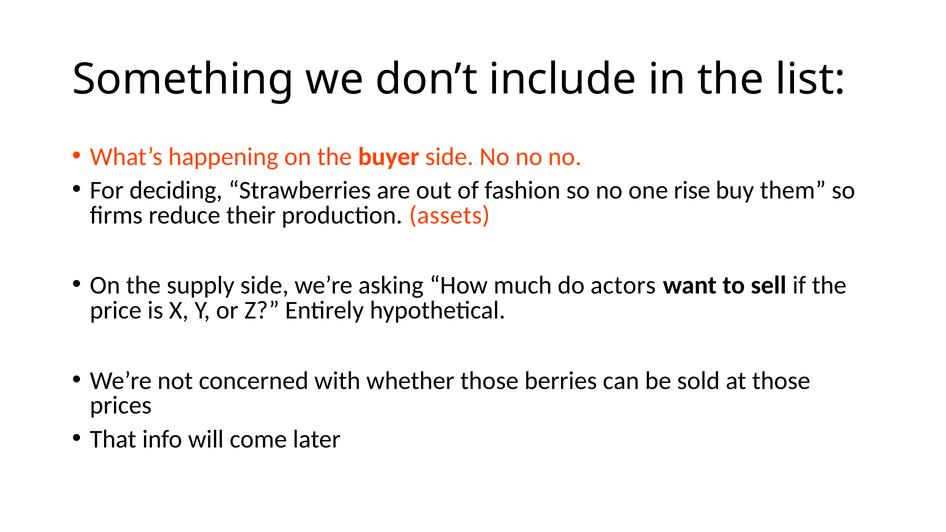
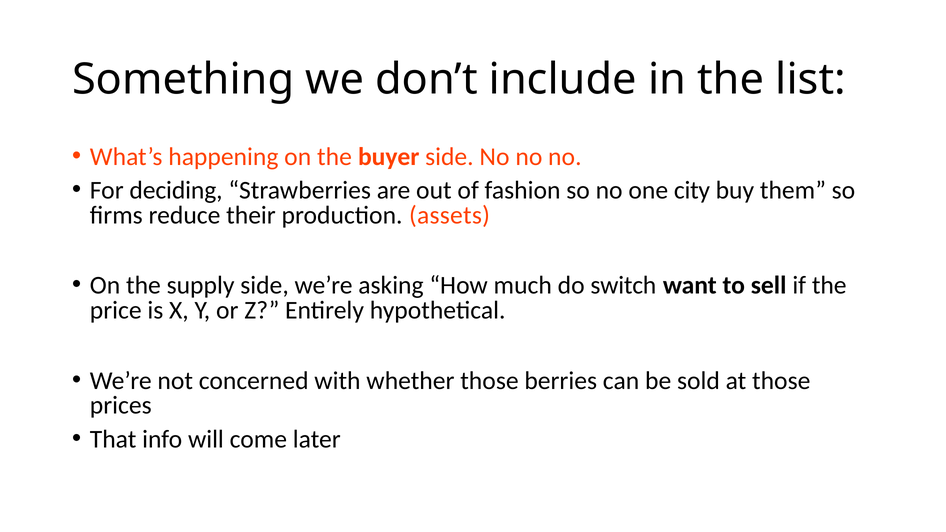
rise: rise -> city
actors: actors -> switch
